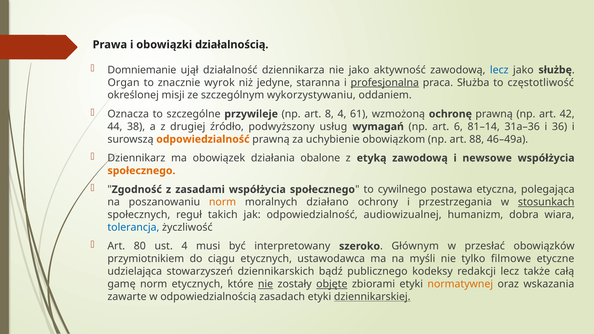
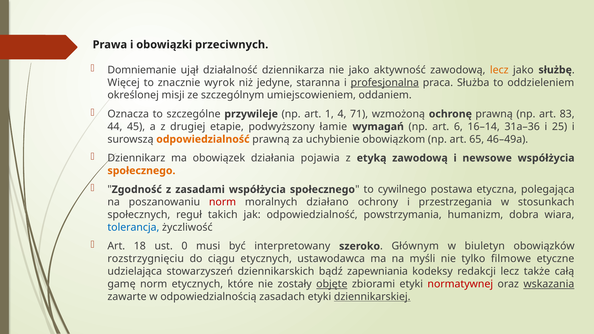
działalnością: działalnością -> przeciwnych
lecz at (499, 70) colour: blue -> orange
Organ: Organ -> Więcej
częstotliwość: częstotliwość -> oddzieleniem
wykorzystywaniu: wykorzystywaniu -> umiejscowieniem
8: 8 -> 1
61: 61 -> 71
42: 42 -> 83
38: 38 -> 45
źródło: źródło -> etapie
usług: usług -> łamie
81–14: 81–14 -> 16–14
36: 36 -> 25
88: 88 -> 65
obalone: obalone -> pojawia
norm at (223, 202) colour: orange -> red
stosunkach underline: present -> none
audiowizualnej: audiowizualnej -> powstrzymania
80: 80 -> 18
ust 4: 4 -> 0
przesłać: przesłać -> biuletyn
przymiotnikiem: przymiotnikiem -> rozstrzygnięciu
publicznego: publicznego -> zapewniania
nie at (266, 284) underline: present -> none
normatywnej colour: orange -> red
wskazania underline: none -> present
